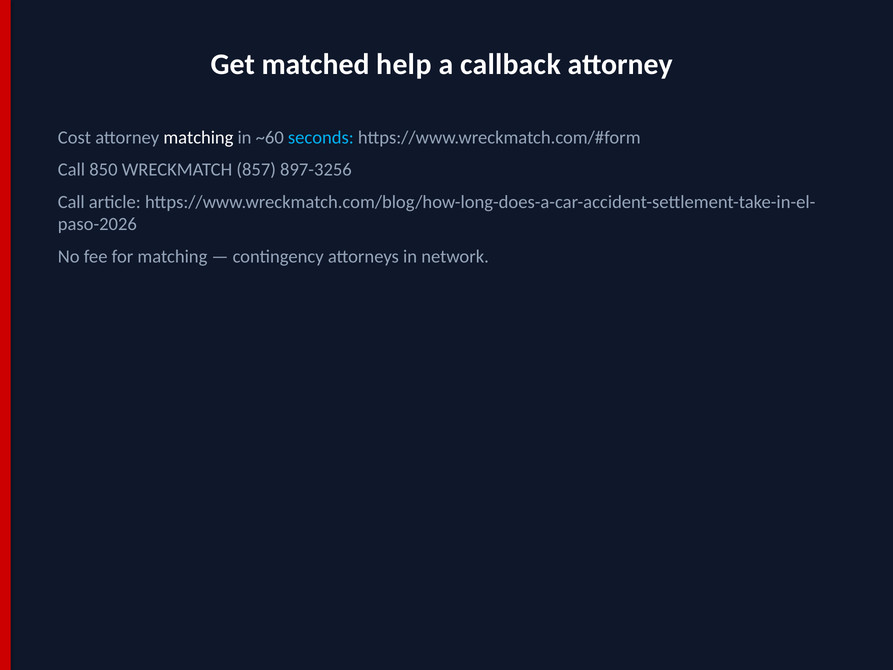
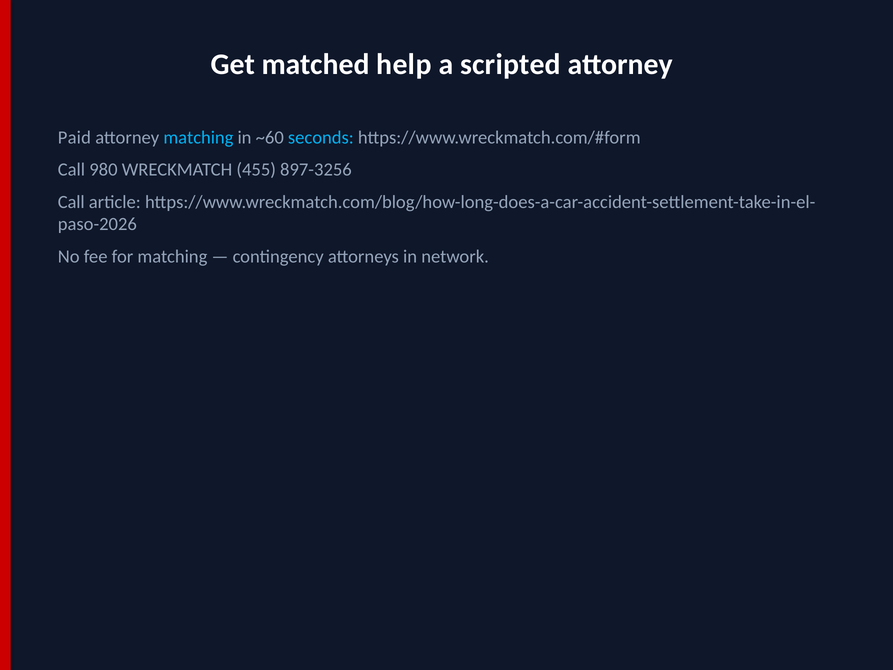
callback: callback -> scripted
Cost: Cost -> Paid
matching at (198, 137) colour: white -> light blue
850: 850 -> 980
857: 857 -> 455
